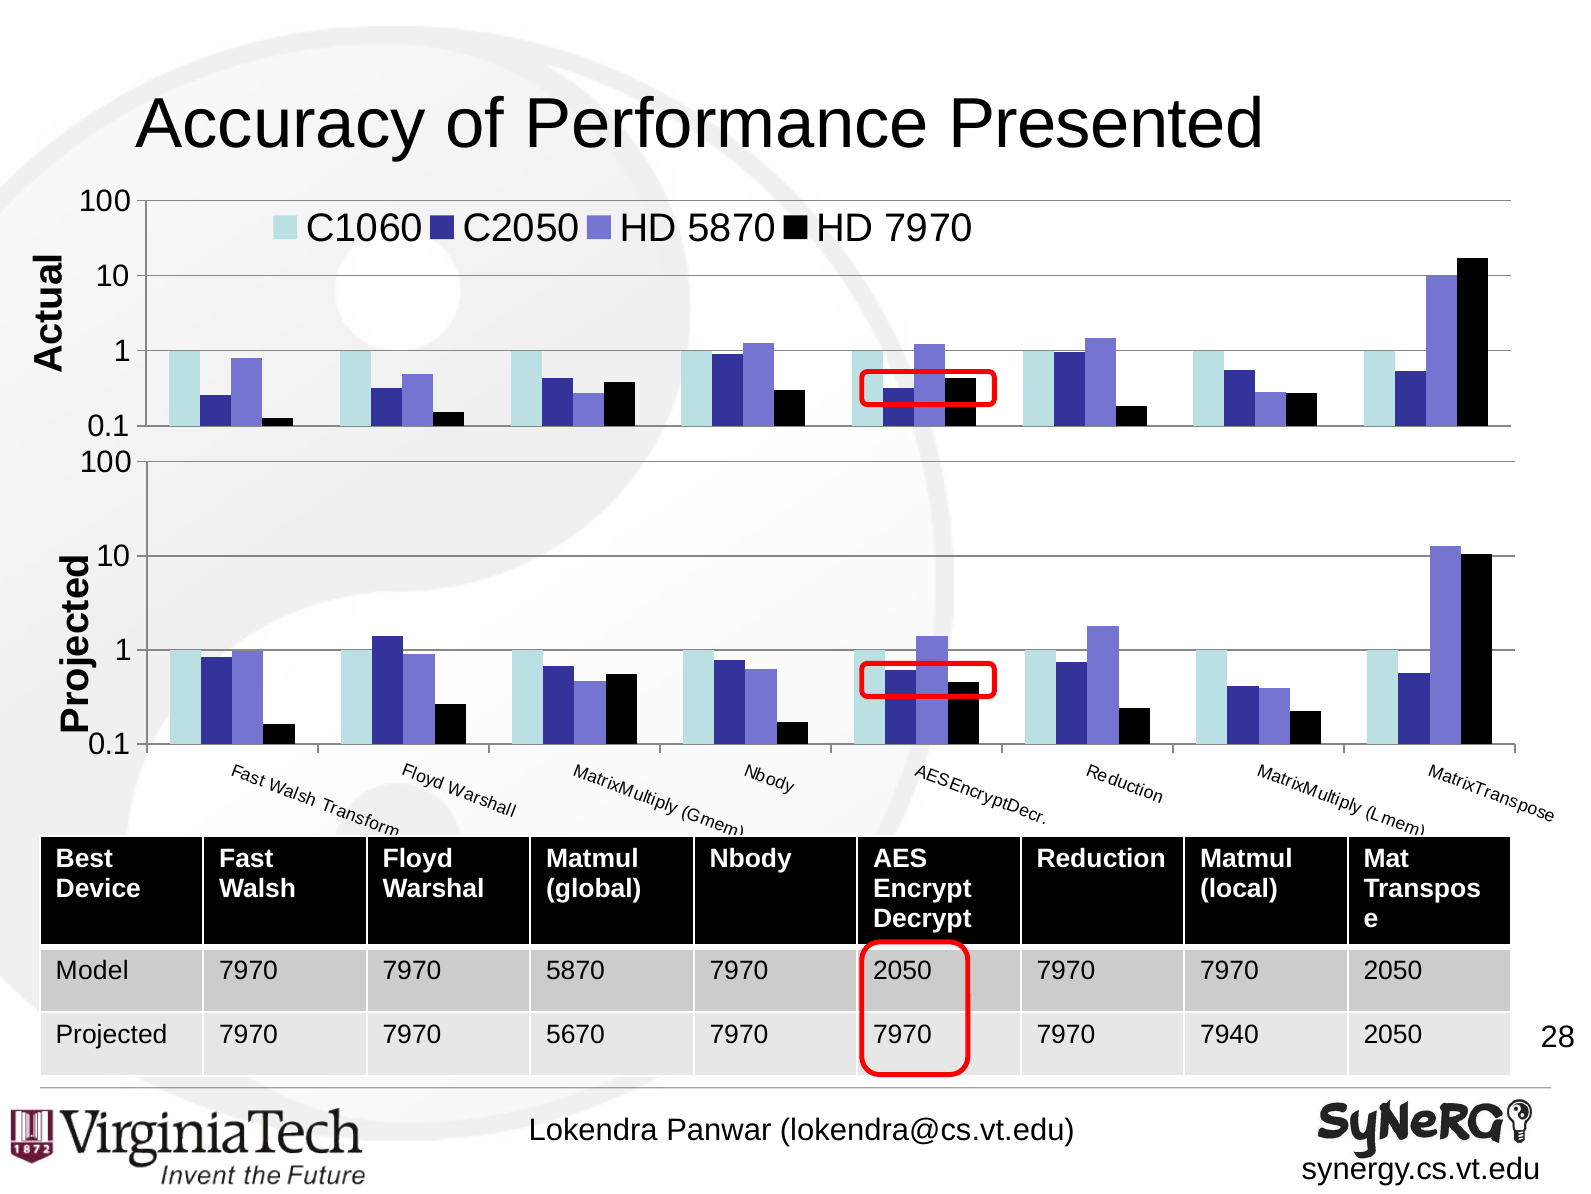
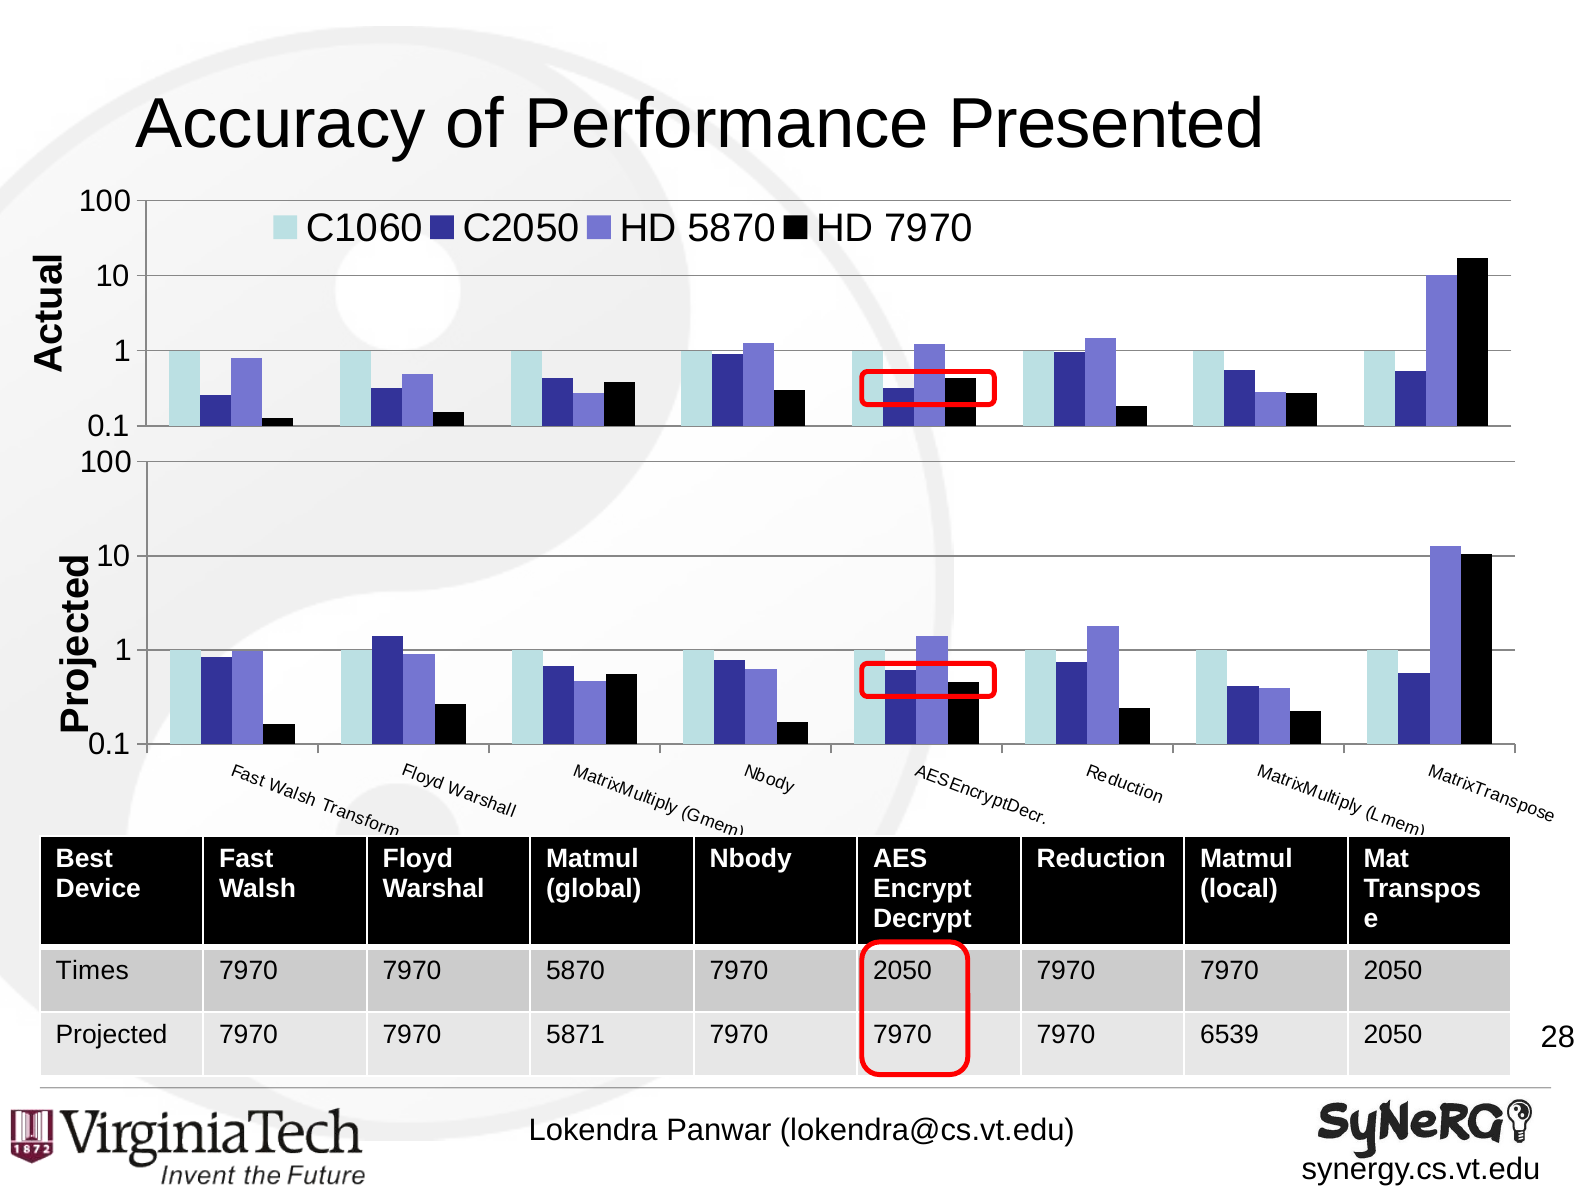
Model: Model -> Times
5670: 5670 -> 5871
7940: 7940 -> 6539
